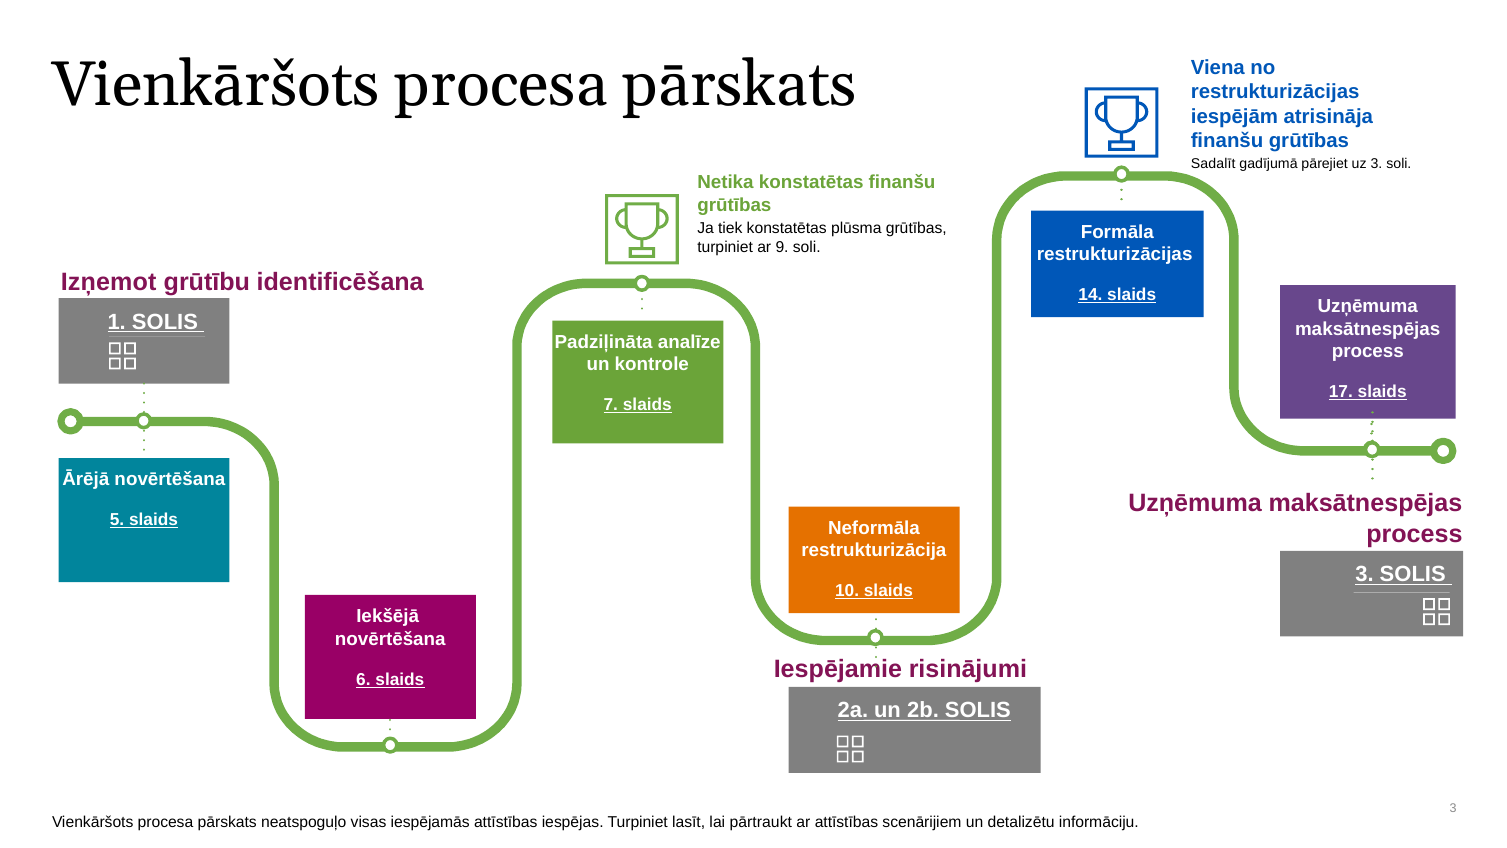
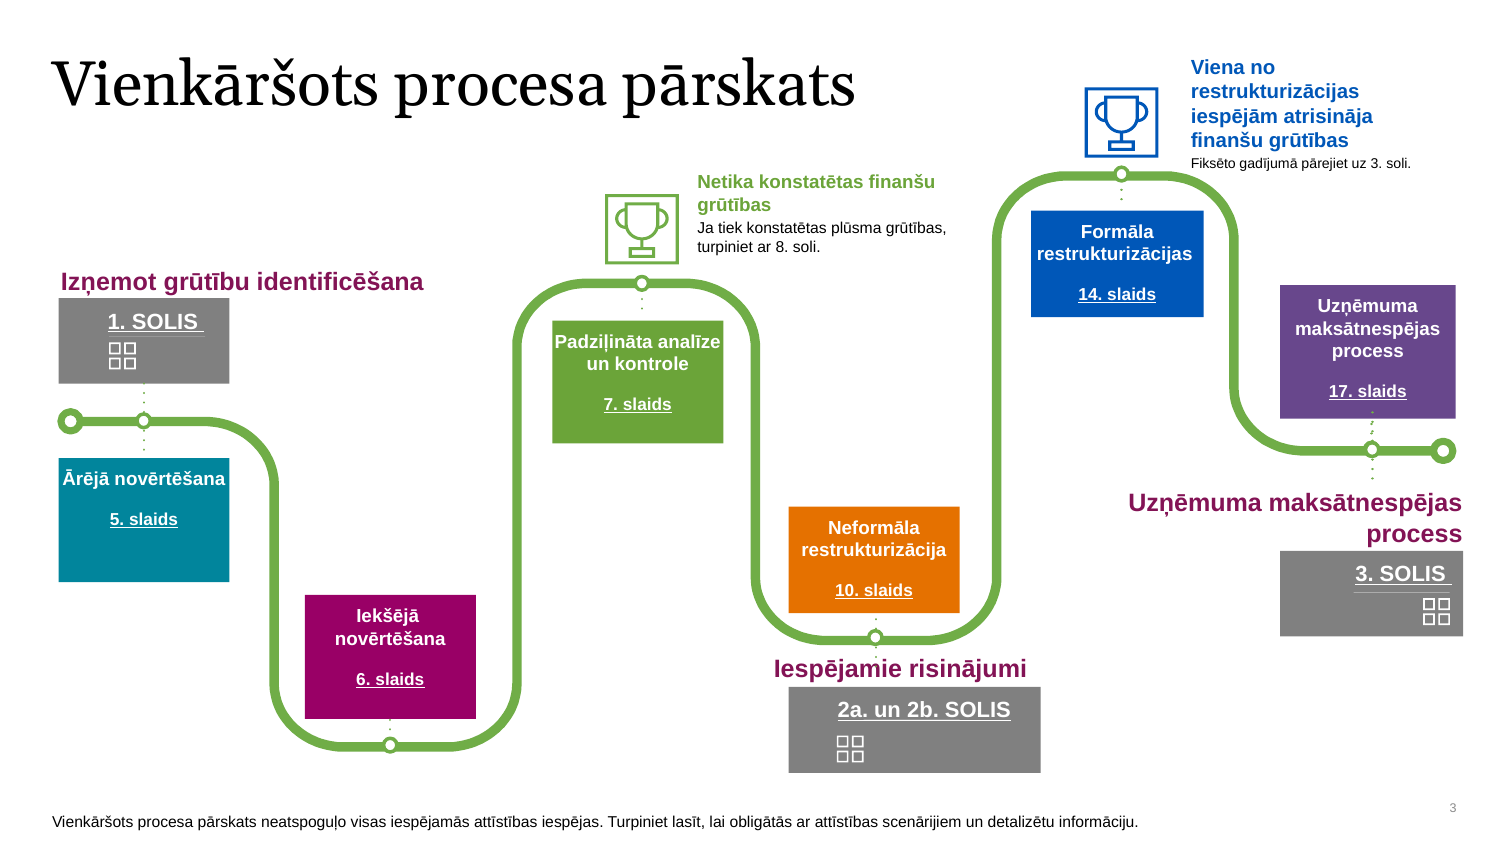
Sadalīt: Sadalīt -> Fiksēto
9: 9 -> 8
pārtraukt: pārtraukt -> obligātās
